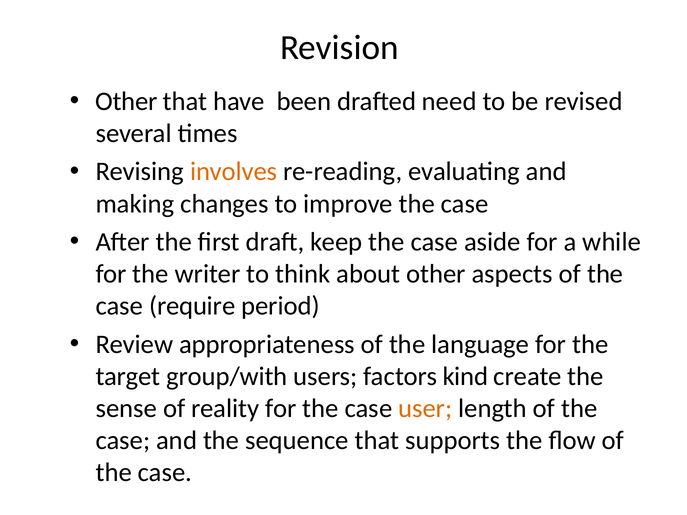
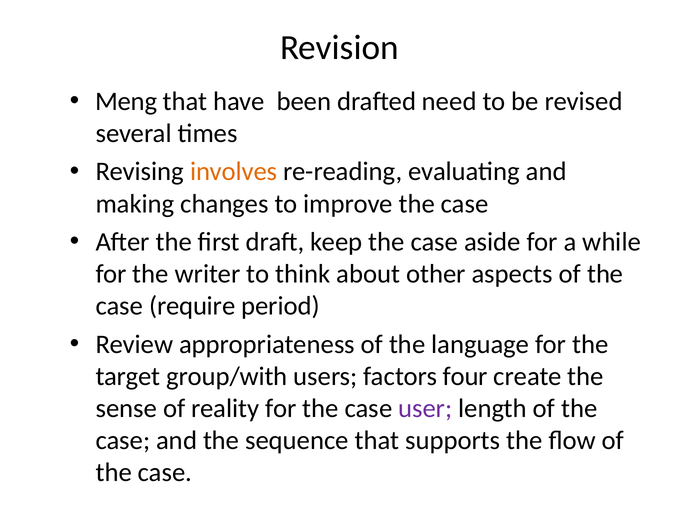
Other at (126, 101): Other -> Meng
kind: kind -> four
user colour: orange -> purple
